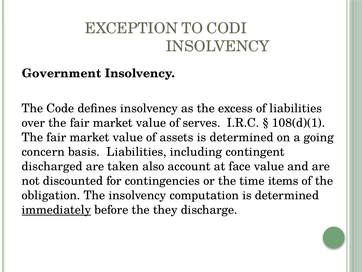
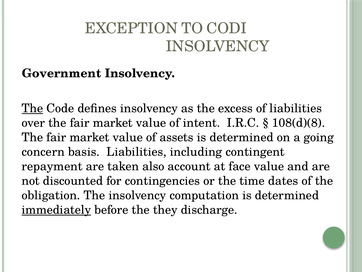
The at (32, 108) underline: none -> present
serves: serves -> intent
108(d)(1: 108(d)(1 -> 108(d)(8
discharged: discharged -> repayment
items: items -> dates
